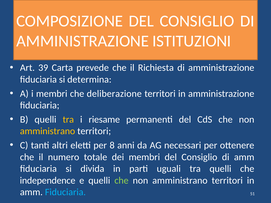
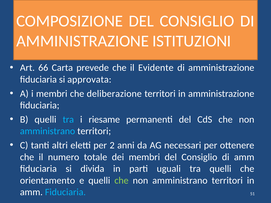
39: 39 -> 66
Richiesta: Richiesta -> Evidente
determina: determina -> approvata
tra at (68, 120) colour: yellow -> light blue
amministrano at (48, 131) colour: yellow -> light blue
8: 8 -> 2
independence: independence -> orientamento
